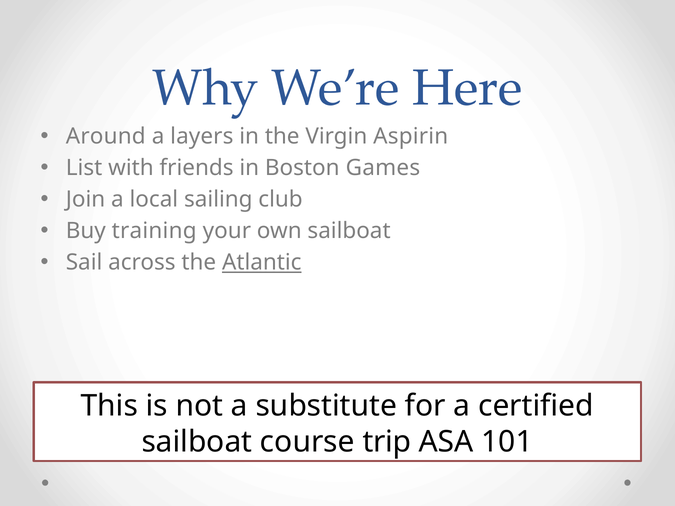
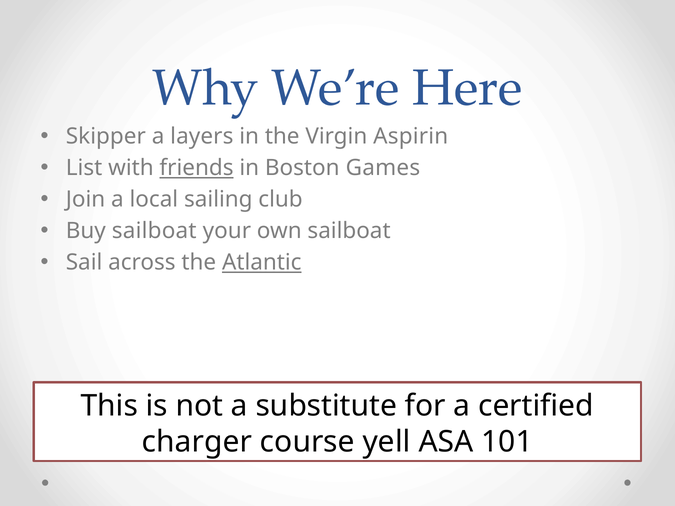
Around: Around -> Skipper
friends underline: none -> present
Buy training: training -> sailboat
sailboat at (197, 442): sailboat -> charger
trip: trip -> yell
